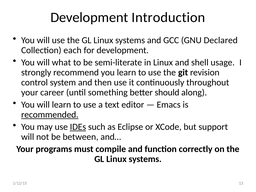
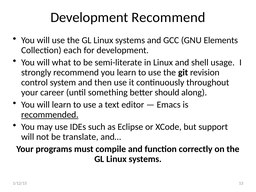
Development Introduction: Introduction -> Recommend
Declared: Declared -> Elements
IDEs underline: present -> none
between: between -> translate
